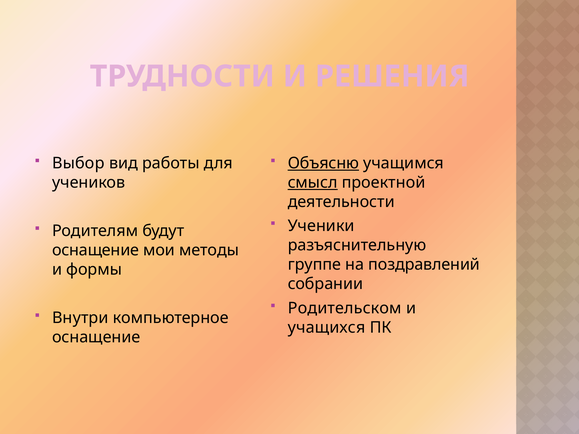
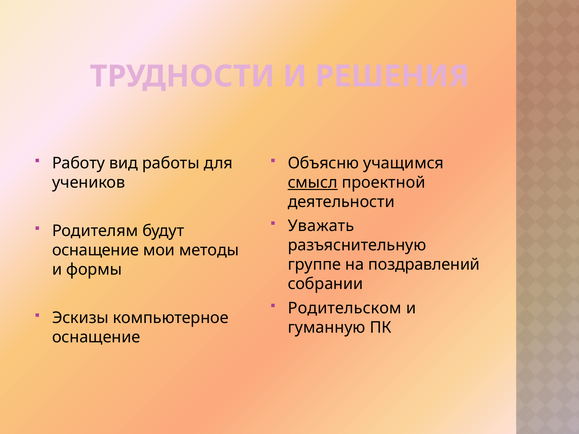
Выбор: Выбор -> Работу
Объясню underline: present -> none
Ученики: Ученики -> Уважать
Внутри: Внутри -> Эскизы
учащихся: учащихся -> гуманную
